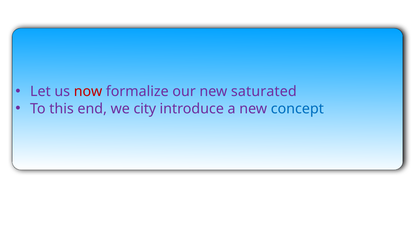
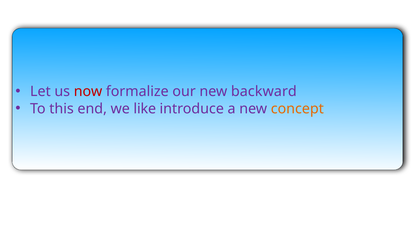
saturated: saturated -> backward
city: city -> like
concept colour: blue -> orange
